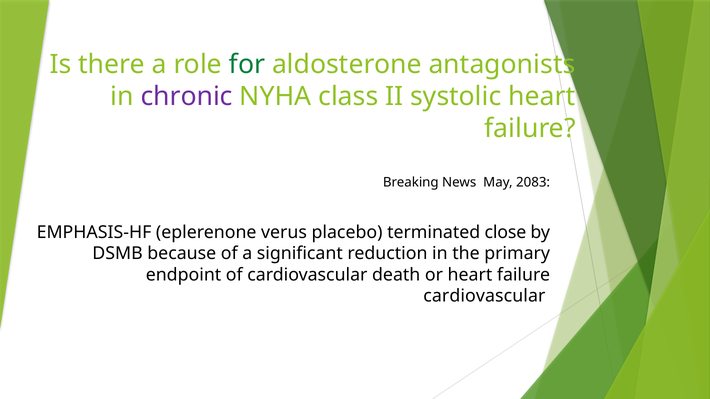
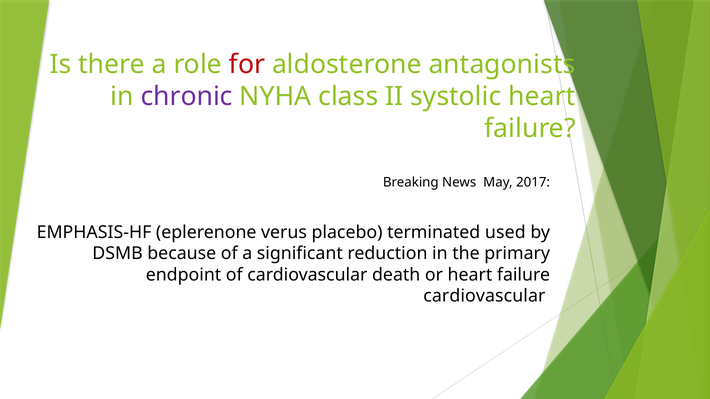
for colour: green -> red
2083: 2083 -> 2017
close: close -> used
